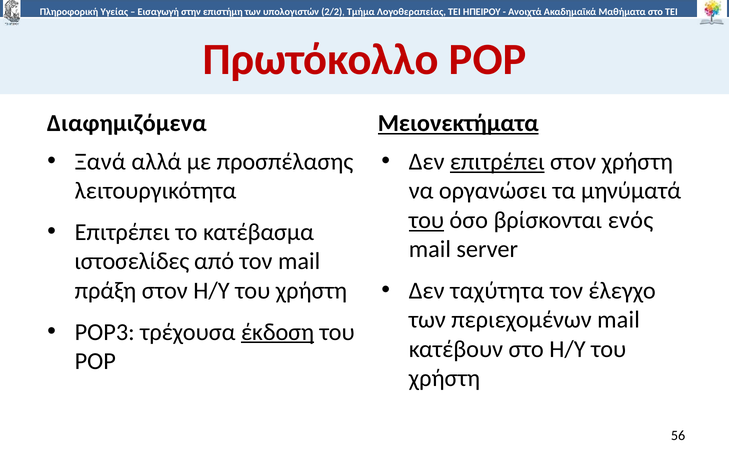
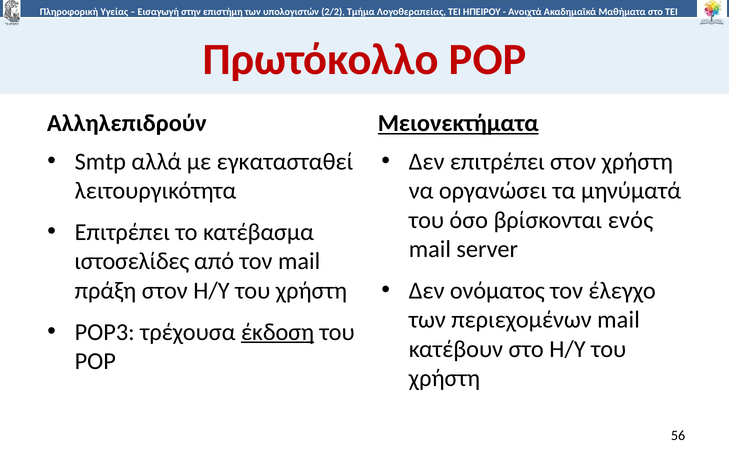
Διαφημιζόμενα: Διαφημιζόμενα -> Αλληλεπιδρούν
Ξανά: Ξανά -> Smtp
προσπέλασης: προσπέλασης -> εγκατασταθεί
επιτρέπει at (497, 162) underline: present -> none
του at (426, 220) underline: present -> none
ταχύτητα: ταχύτητα -> ονόματος
